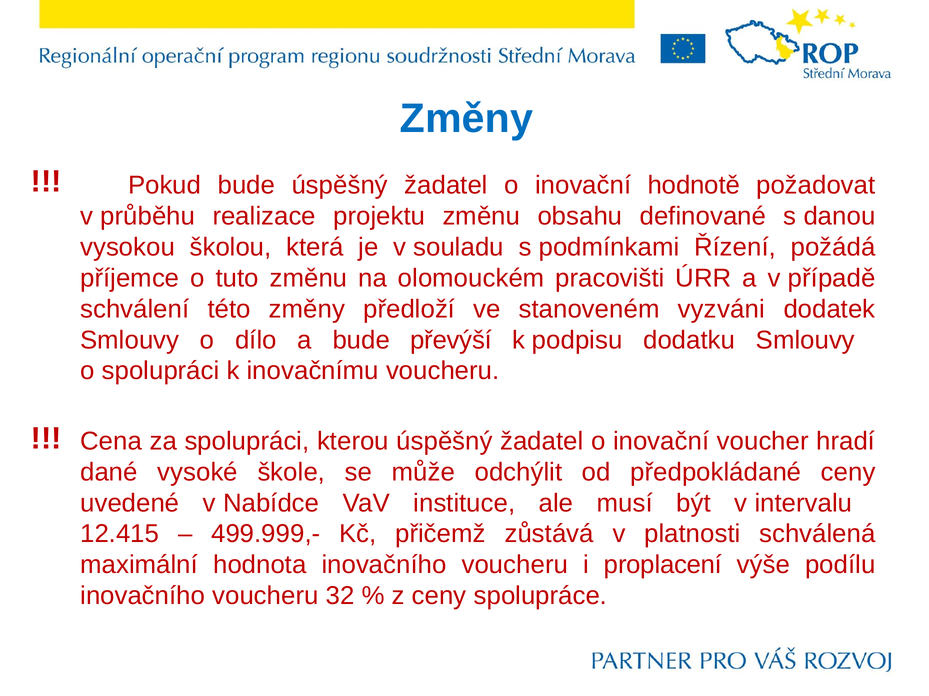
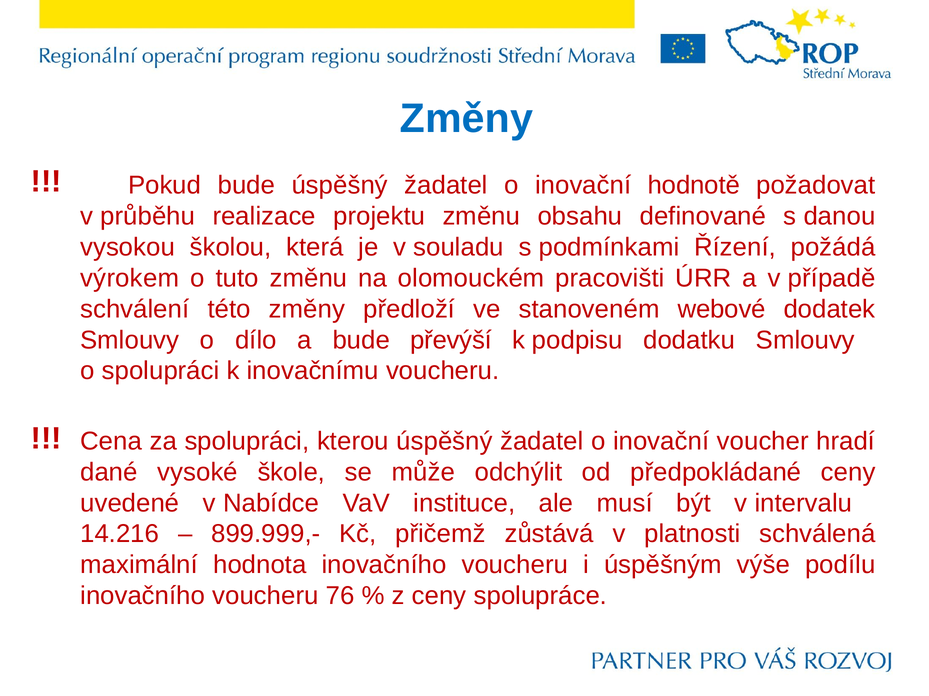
příjemce: příjemce -> výrokem
vyzváni: vyzváni -> webové
12.415: 12.415 -> 14.216
499.999,-: 499.999,- -> 899.999,-
proplacení: proplacení -> úspěšným
32: 32 -> 76
